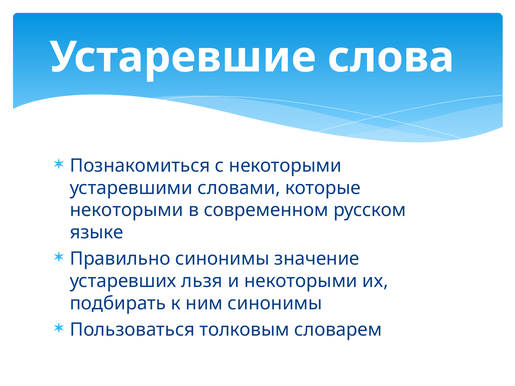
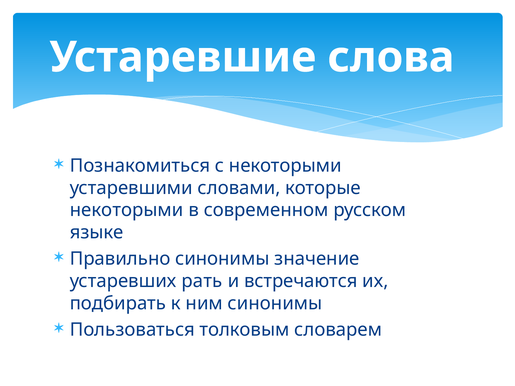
льзя: льзя -> рать
и некоторыми: некоторыми -> встречаются
